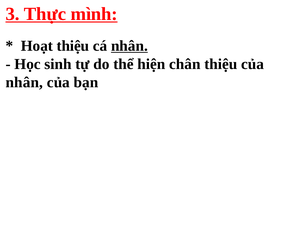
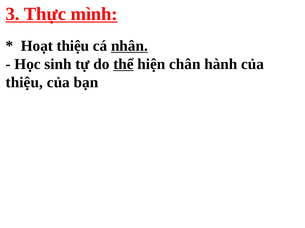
thể underline: none -> present
chân thiệu: thiệu -> hành
nhân at (24, 83): nhân -> thiệu
